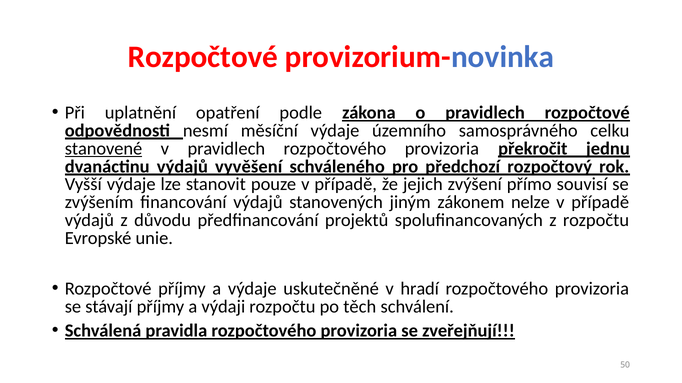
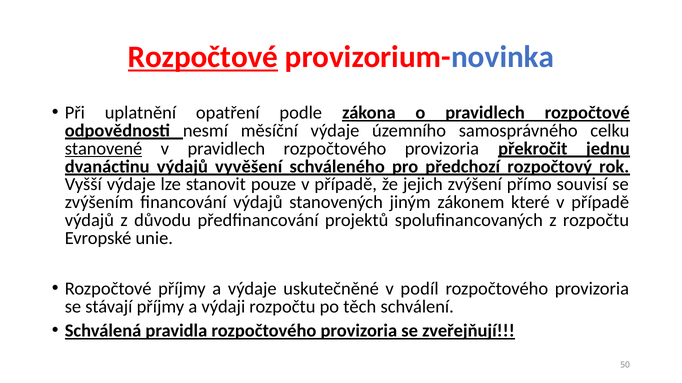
Rozpočtové at (203, 57) underline: none -> present
nelze: nelze -> které
hradí: hradí -> podíl
